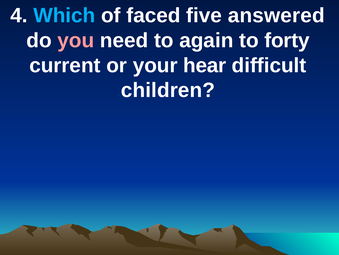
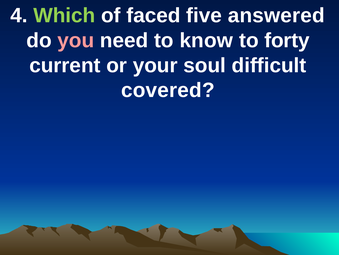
Which colour: light blue -> light green
again: again -> know
hear: hear -> soul
children: children -> covered
